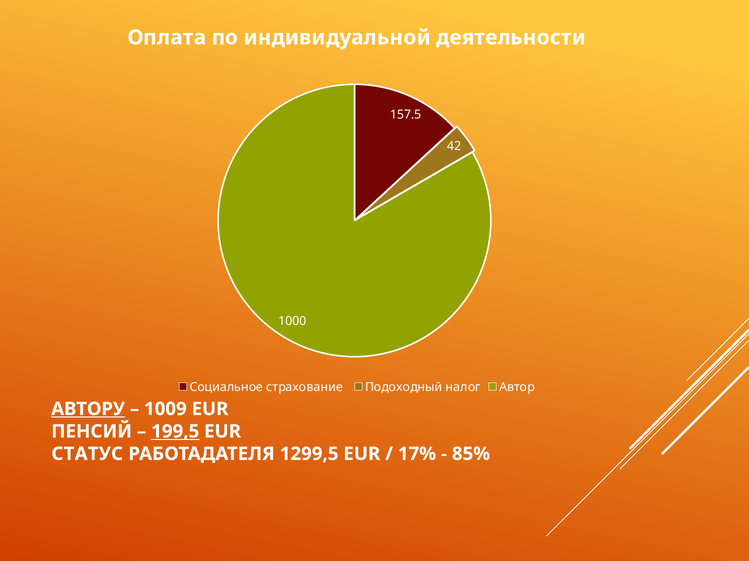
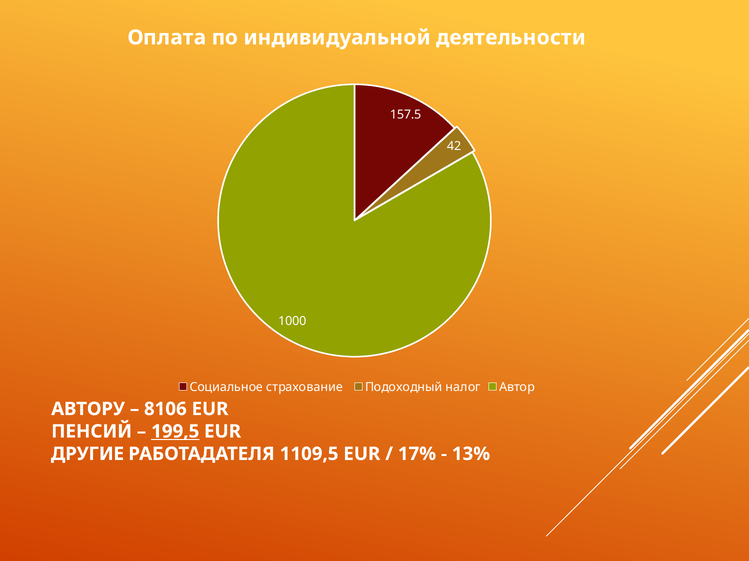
АВТОРУ underline: present -> none
1009: 1009 -> 8106
СТАТУС: СТАТУС -> ДРУГИЕ
1299,5: 1299,5 -> 1109,5
85%: 85% -> 13%
